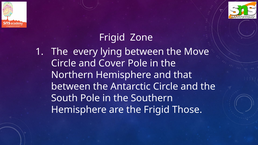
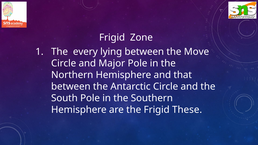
Cover: Cover -> Major
Those: Those -> These
